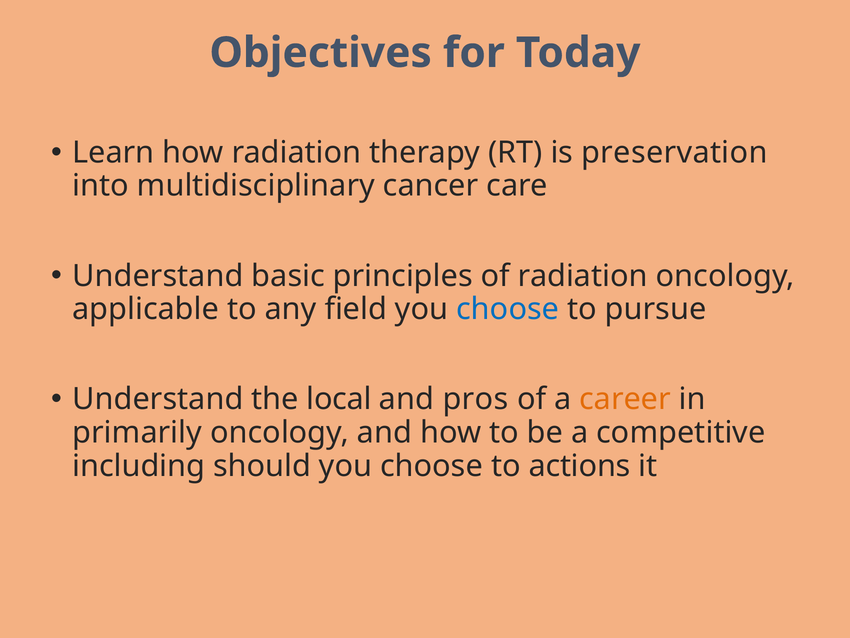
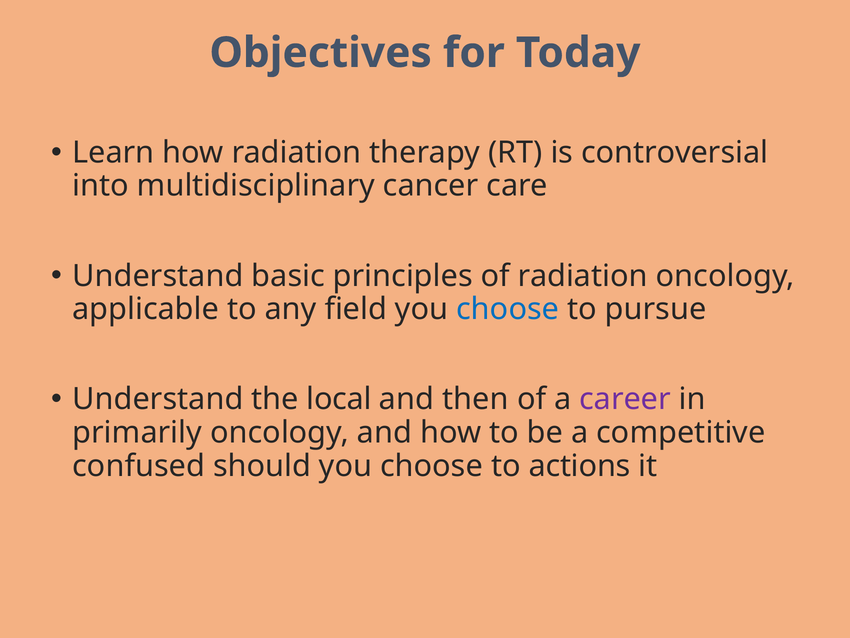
preservation: preservation -> controversial
pros: pros -> then
career colour: orange -> purple
including: including -> confused
